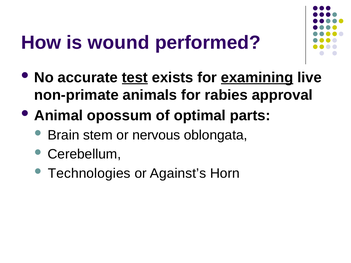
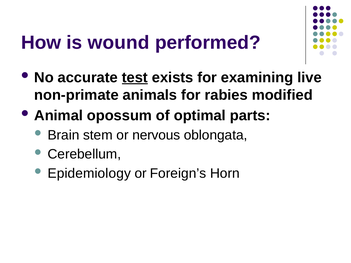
examining underline: present -> none
approval: approval -> modified
Technologies: Technologies -> Epidemiology
Against’s: Against’s -> Foreign’s
